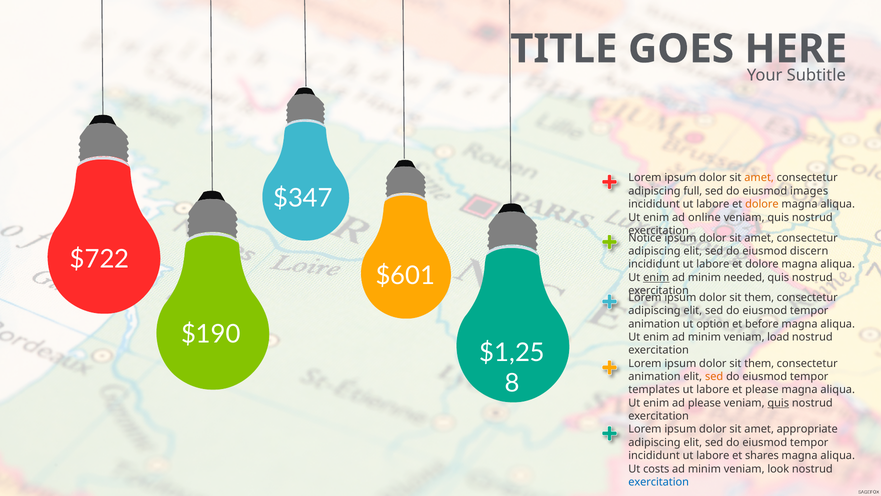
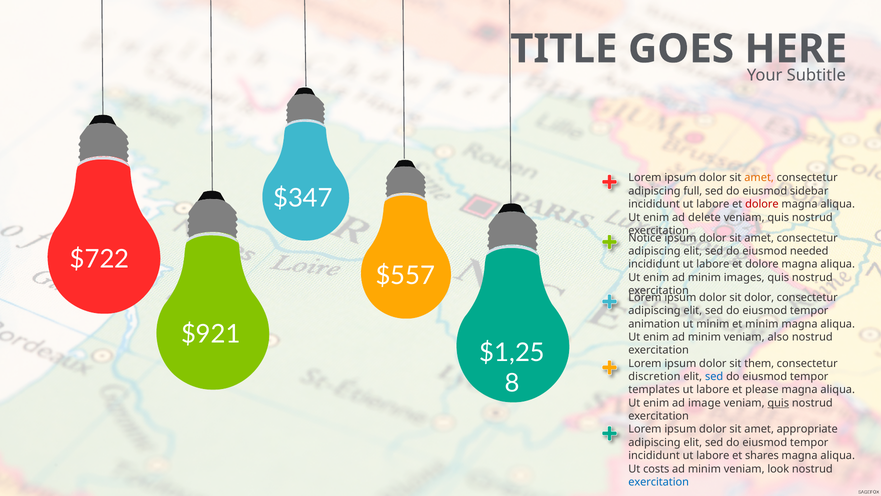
images: images -> sidebar
dolore at (762, 204) colour: orange -> red
online: online -> delete
discern: discern -> needed
$601: $601 -> $557
enim at (656, 277) underline: present -> none
needed: needed -> images
them at (759, 297): them -> dolor
ut option: option -> minim
et before: before -> minim
$190: $190 -> $921
load: load -> also
animation at (654, 376): animation -> discretion
sed at (714, 376) colour: orange -> blue
ad please: please -> image
